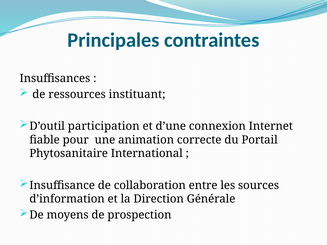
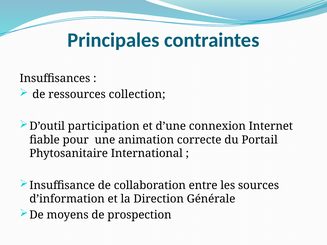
instituant: instituant -> collection
